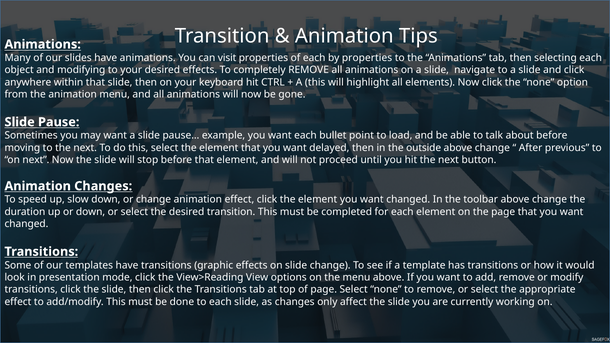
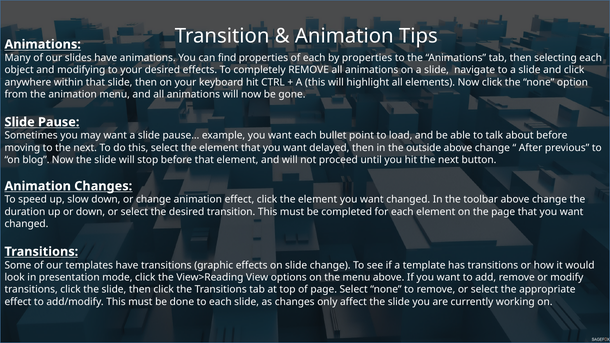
visit: visit -> find
on next: next -> blog
